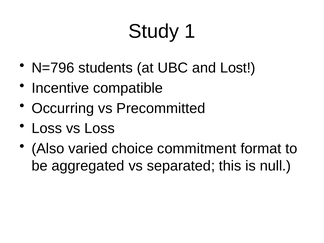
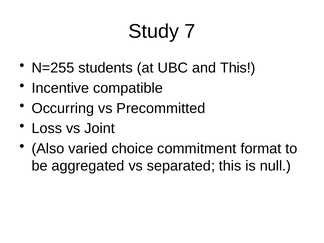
1: 1 -> 7
N=796: N=796 -> N=255
and Lost: Lost -> This
vs Loss: Loss -> Joint
